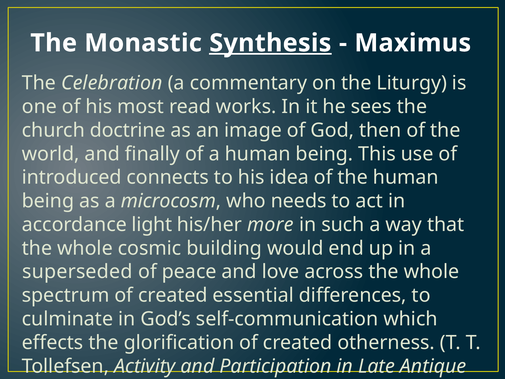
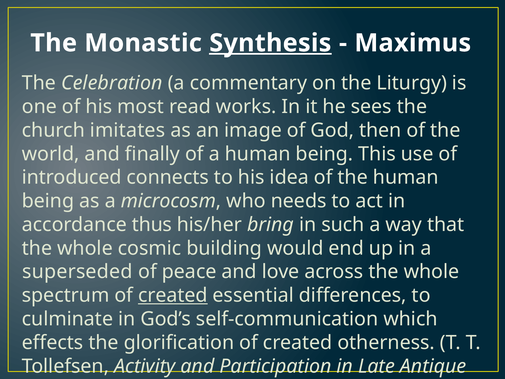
doctrine: doctrine -> imitates
light: light -> thus
more: more -> bring
created at (173, 295) underline: none -> present
